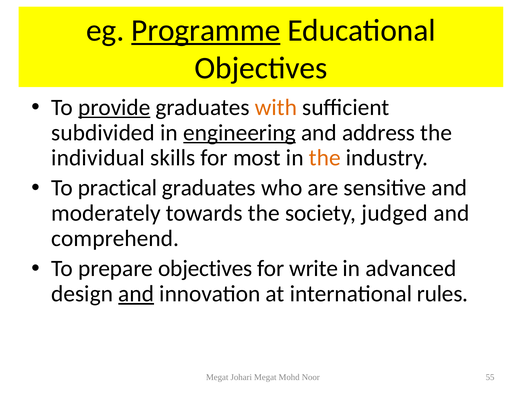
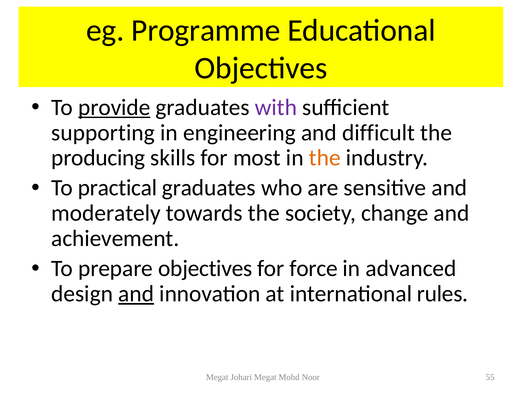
Programme underline: present -> none
with colour: orange -> purple
subdivided: subdivided -> supporting
engineering underline: present -> none
address: address -> difficult
individual: individual -> producing
judged: judged -> change
comprehend: comprehend -> achievement
write: write -> force
